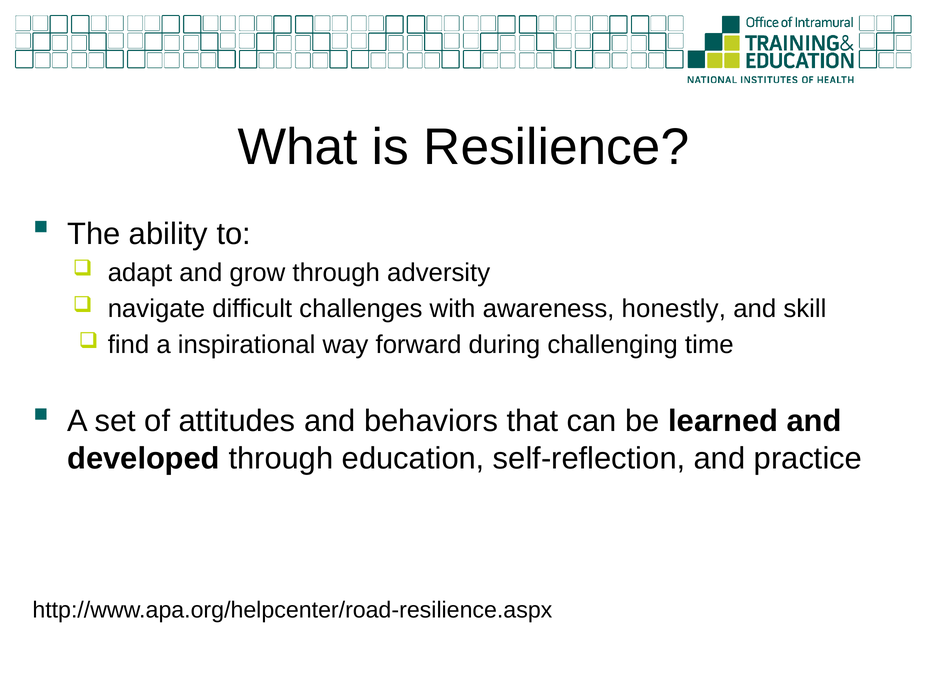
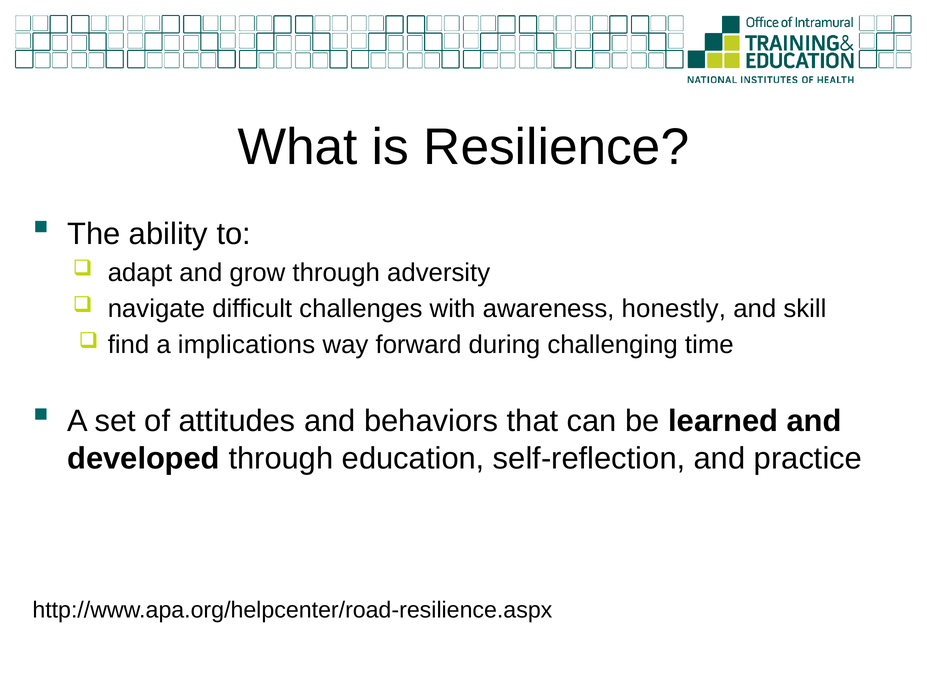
inspirational: inspirational -> implications
